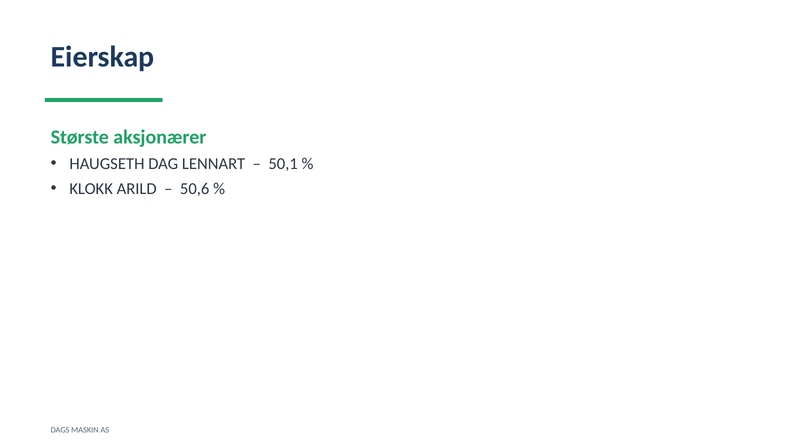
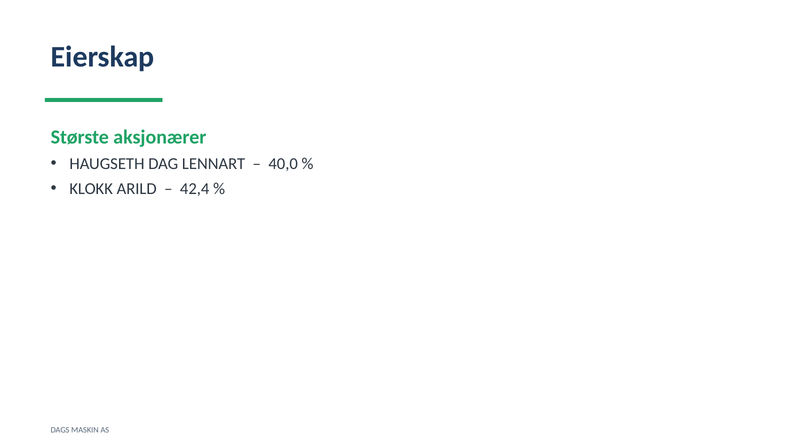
50,1: 50,1 -> 40,0
50,6: 50,6 -> 42,4
